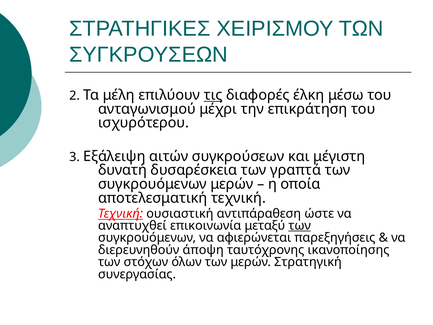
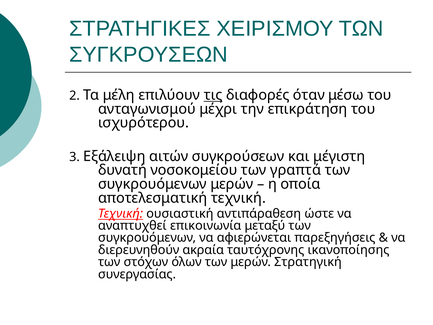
έλκη: έλκη -> όταν
δυσαρέσκεια: δυσαρέσκεια -> νοσοκομείου
των at (300, 225) underline: present -> none
άποψη: άποψη -> ακραία
